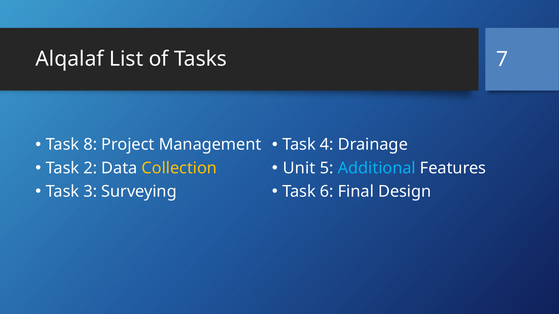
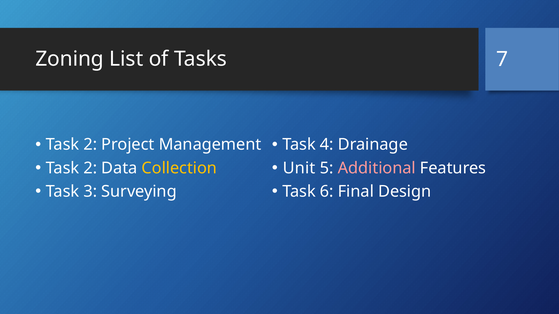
Alqalaf: Alqalaf -> Zoning
8 at (90, 145): 8 -> 2
Additional colour: light blue -> pink
